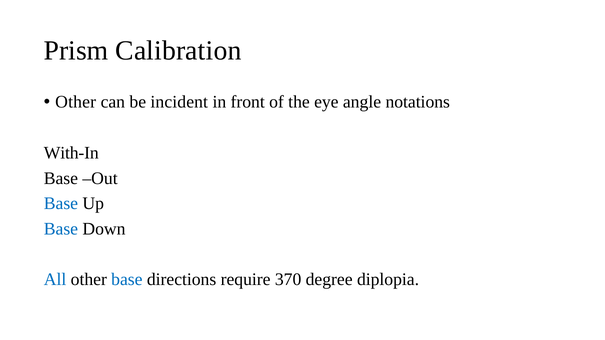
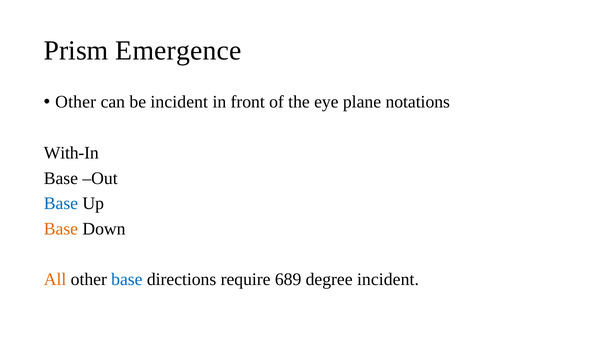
Calibration: Calibration -> Emergence
angle: angle -> plane
Base at (61, 229) colour: blue -> orange
All colour: blue -> orange
370: 370 -> 689
degree diplopia: diplopia -> incident
